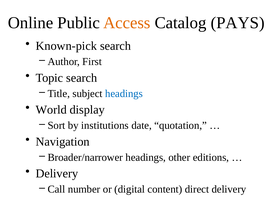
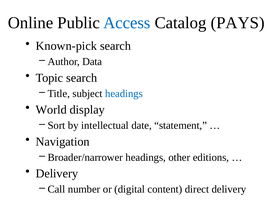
Access colour: orange -> blue
First: First -> Data
institutions: institutions -> intellectual
quotation: quotation -> statement
